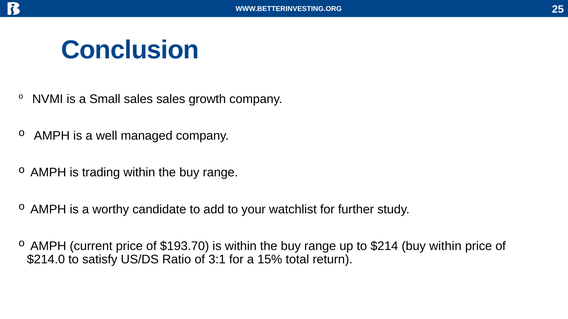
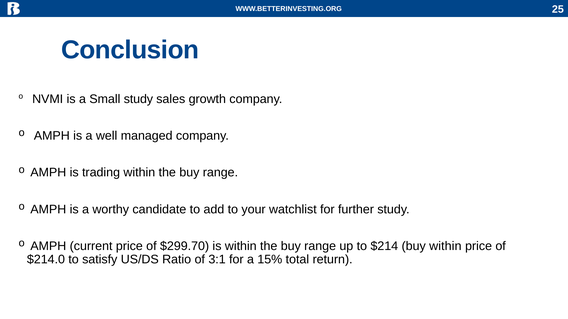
Small sales: sales -> study
$193.70: $193.70 -> $299.70
